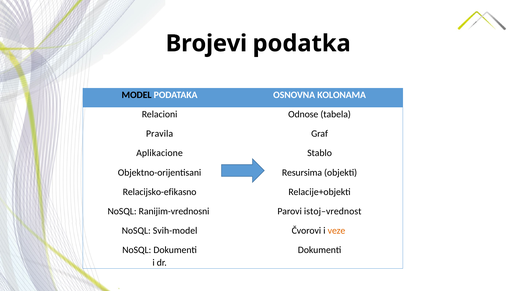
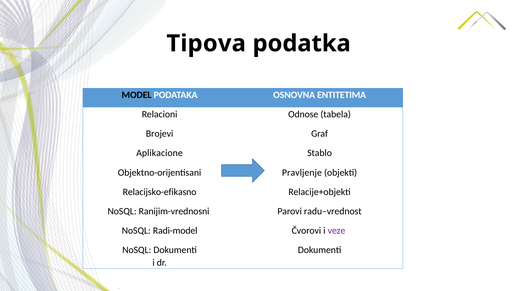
Brojevi: Brojevi -> Tipova
KOLONAMA: KOLONAMA -> ENTITETIMA
Pravila: Pravila -> Brojevi
Resursima: Resursima -> Pravljenje
istoj–vrednost: istoj–vrednost -> radu–vrednost
Svih-model: Svih-model -> Radi-model
veze colour: orange -> purple
